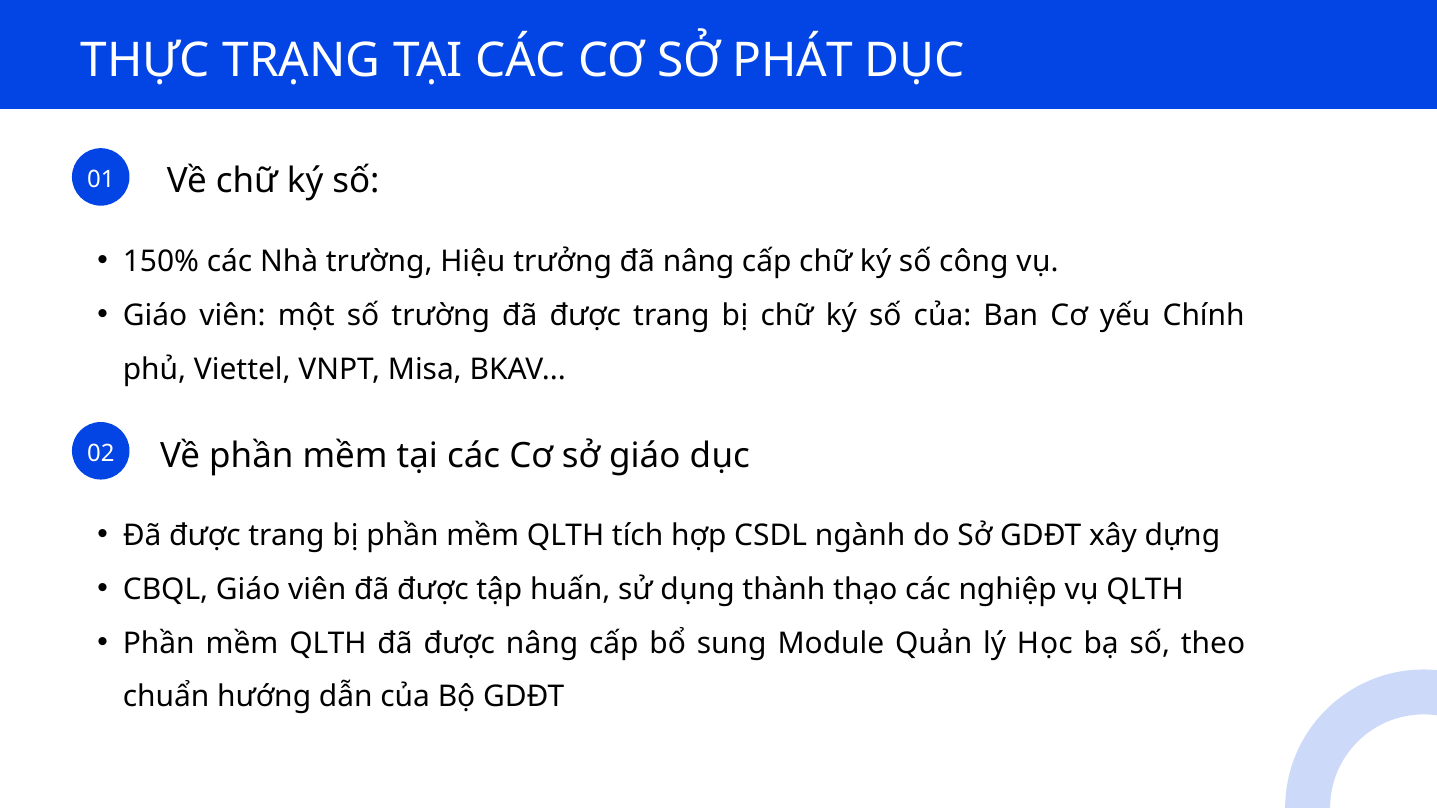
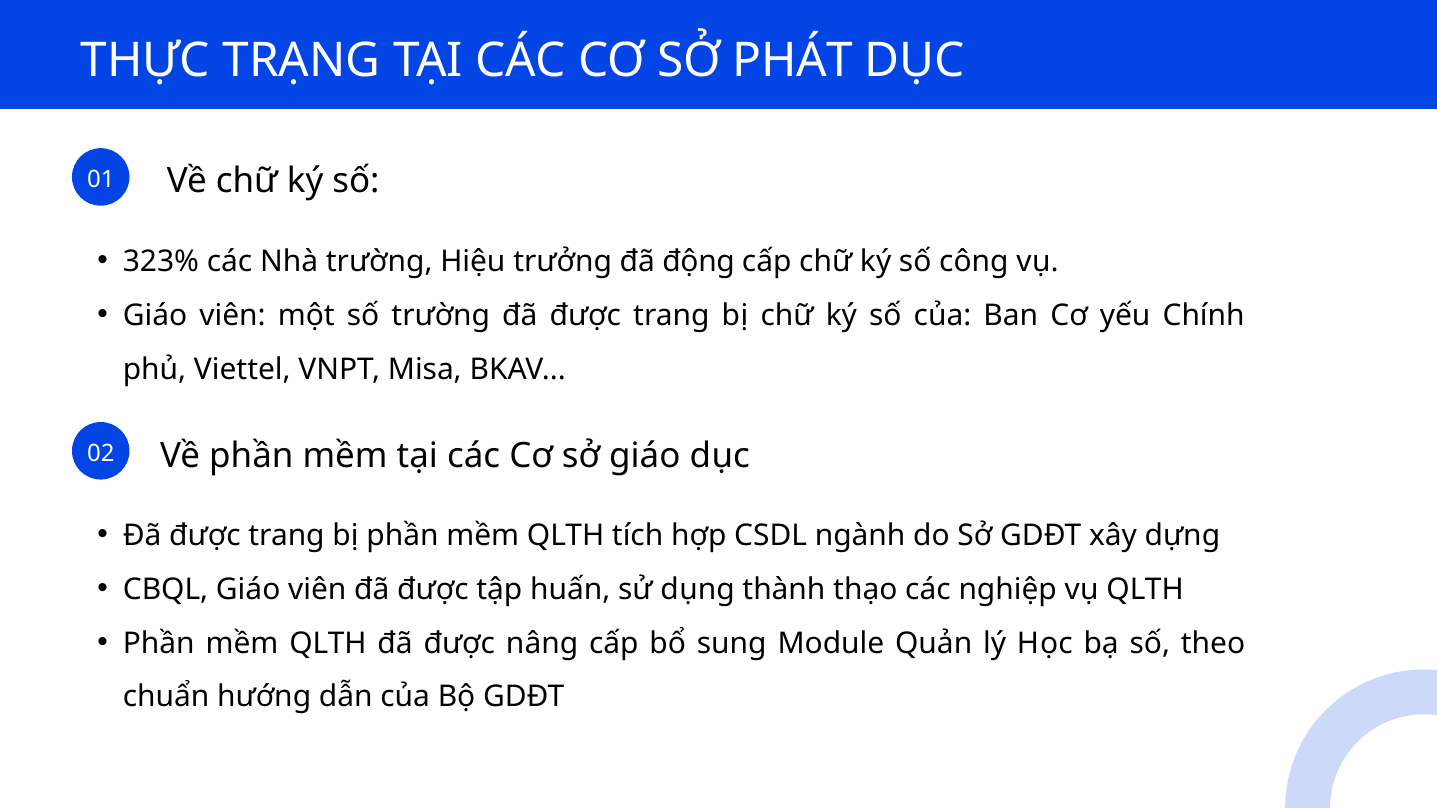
150%: 150% -> 323%
đã nâng: nâng -> động
